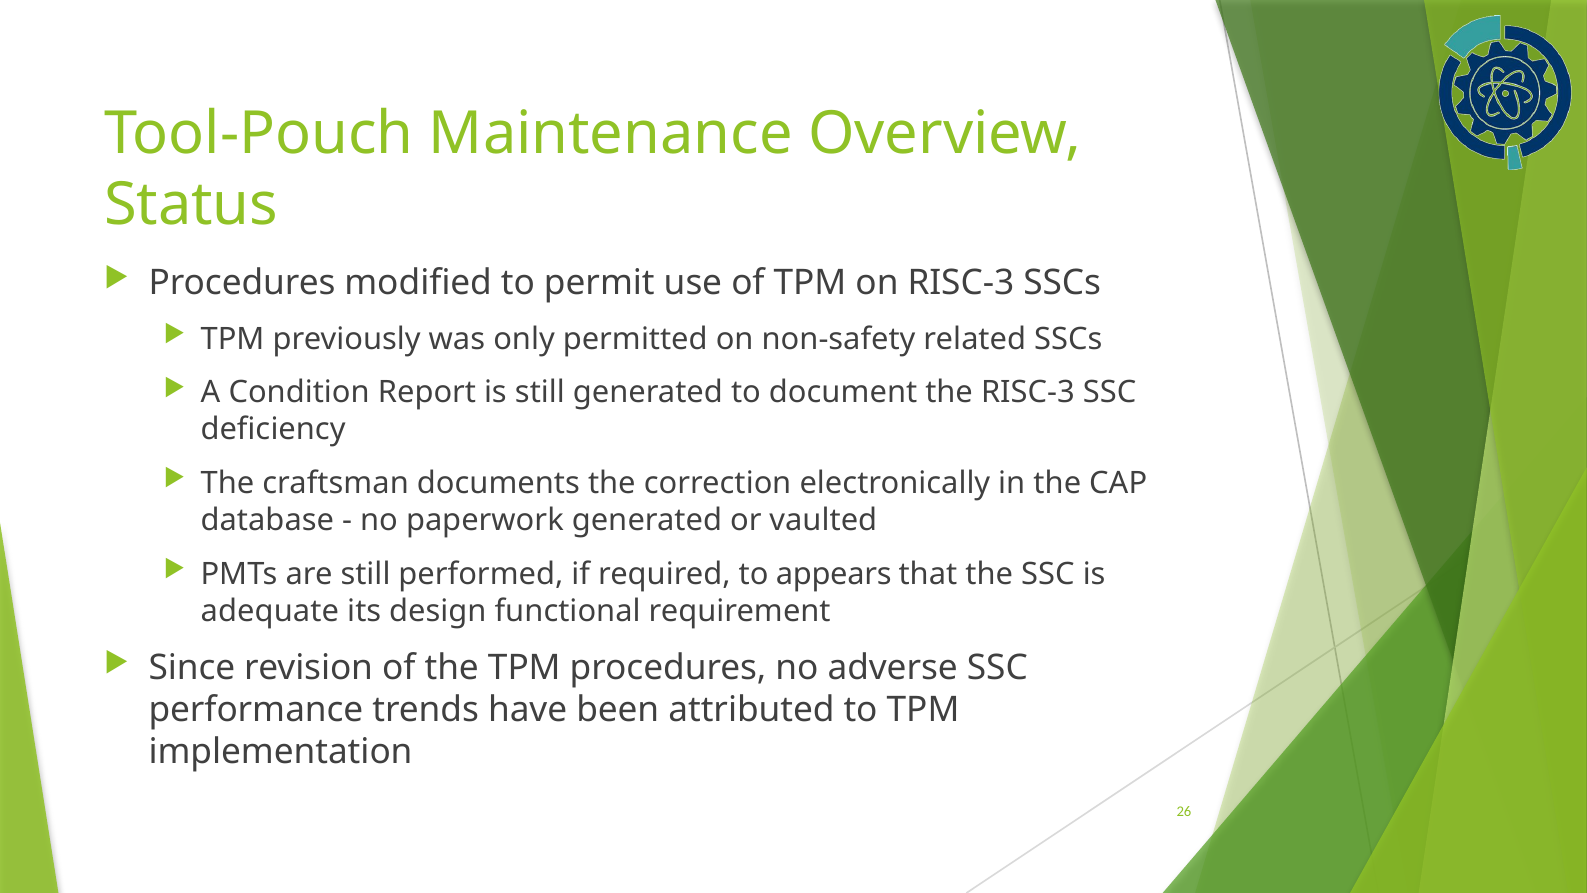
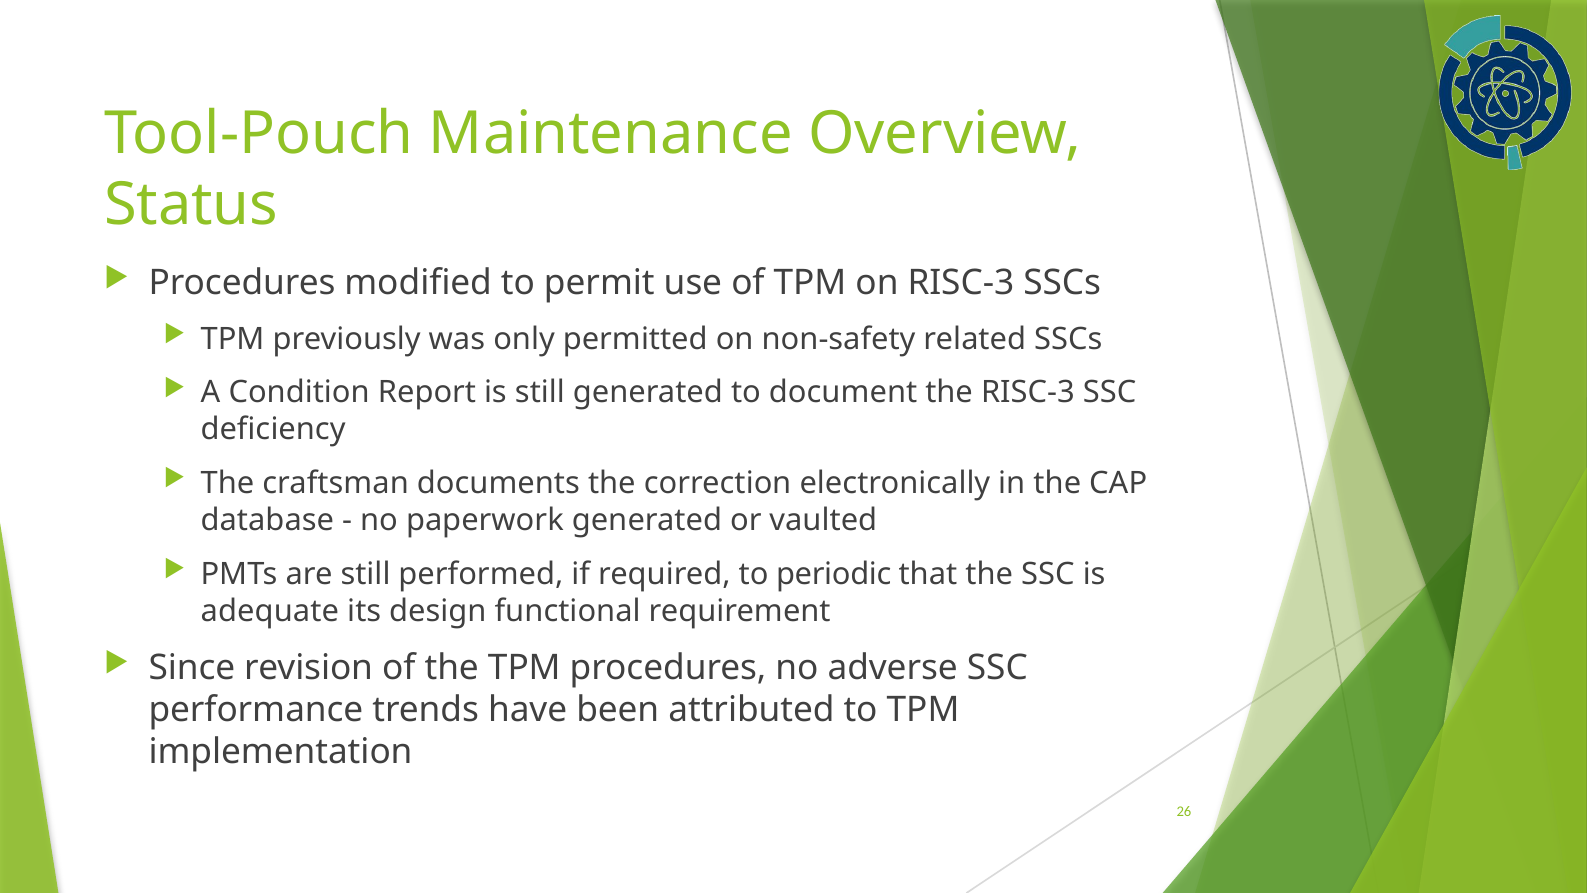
appears: appears -> periodic
